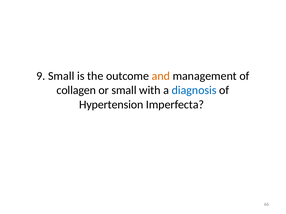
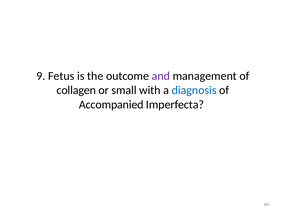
9 Small: Small -> Fetus
and colour: orange -> purple
Hypertension: Hypertension -> Accompanied
